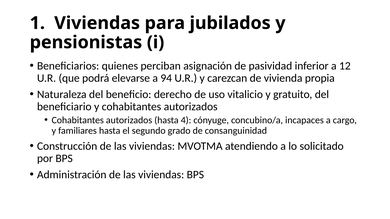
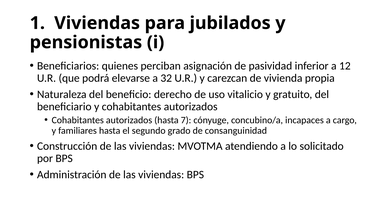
94: 94 -> 32
4: 4 -> 7
